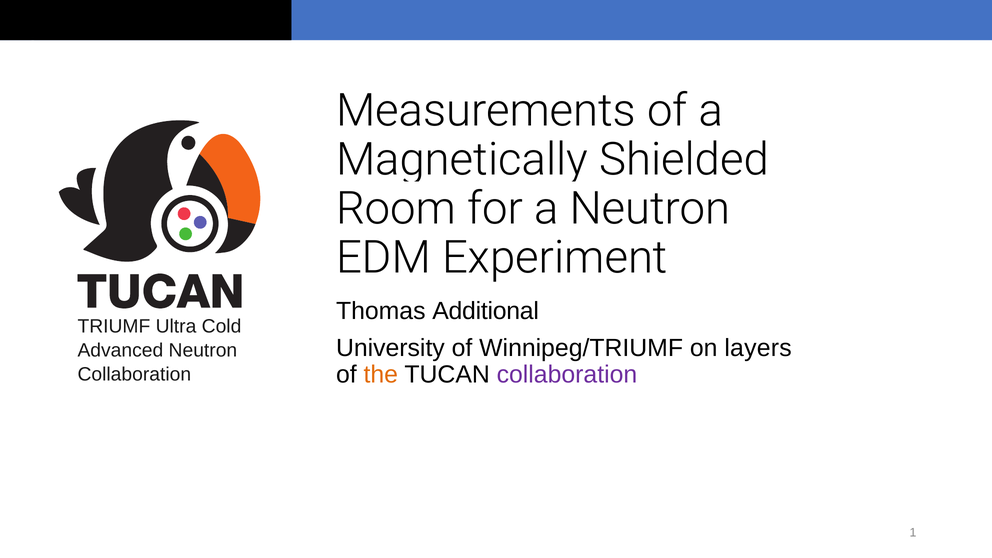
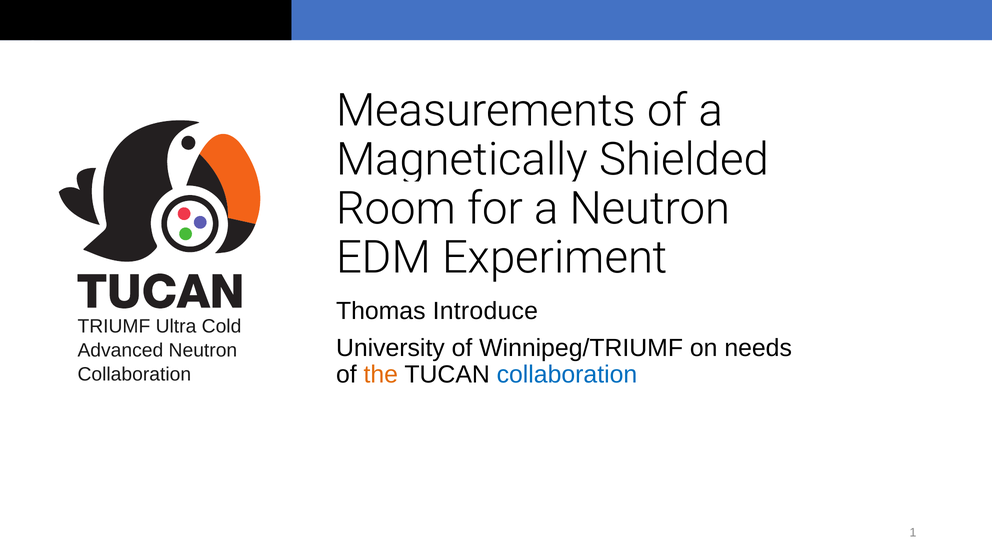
Additional: Additional -> Introduce
layers: layers -> needs
collaboration at (567, 375) colour: purple -> blue
